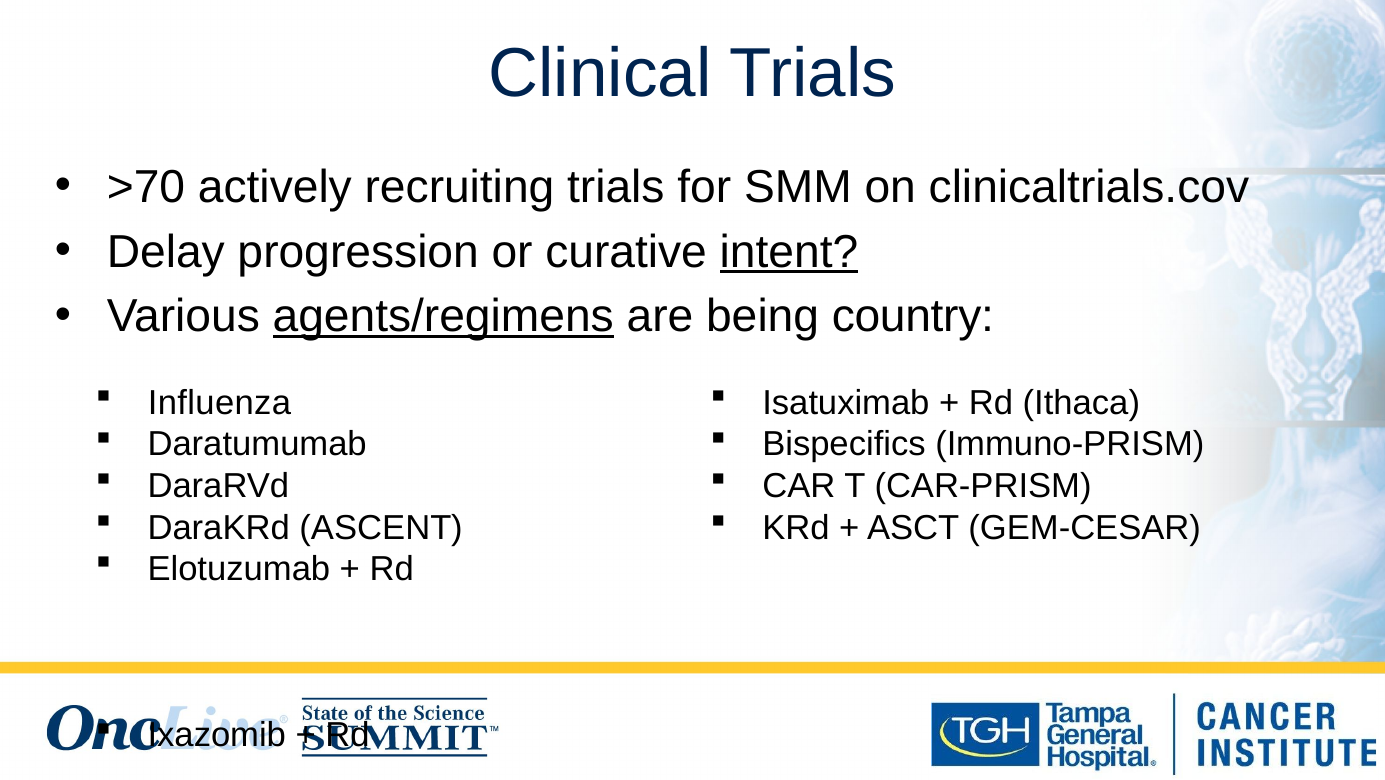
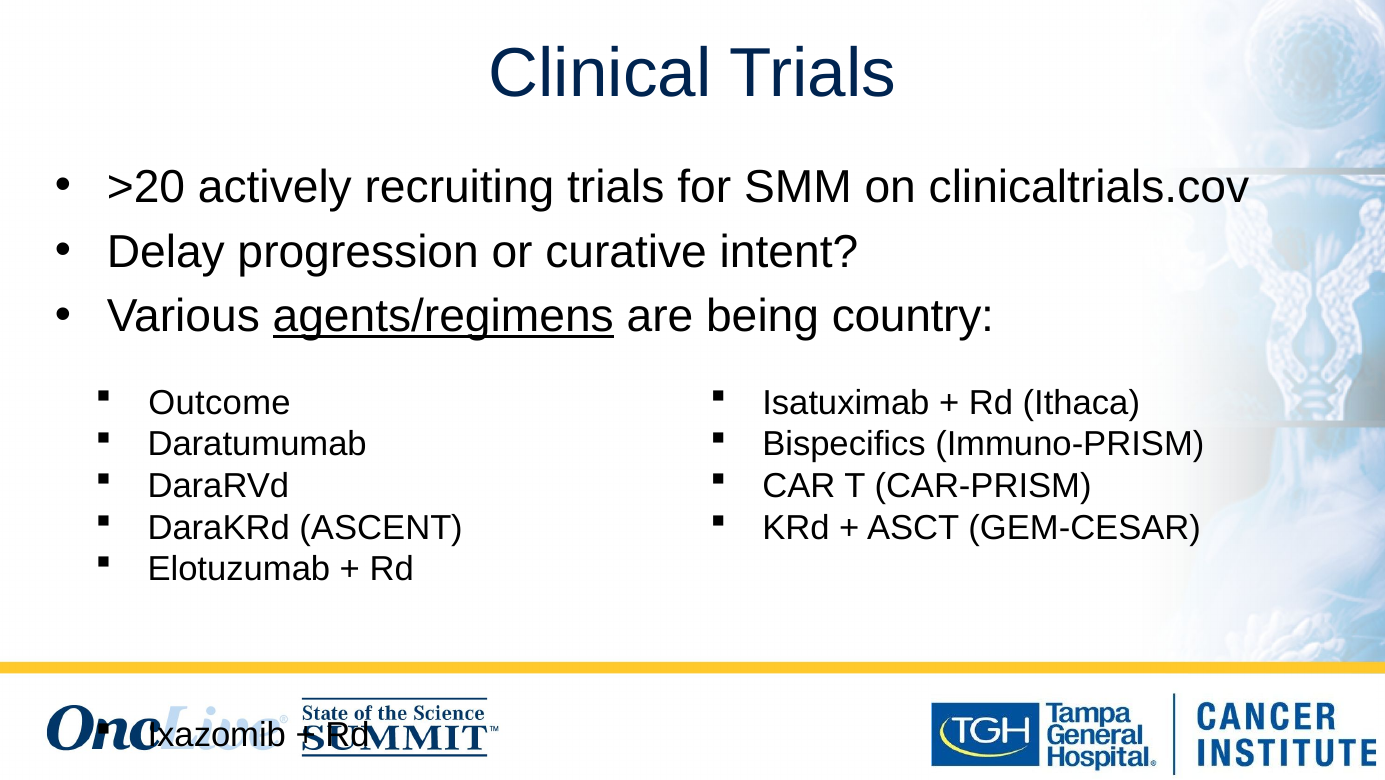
>70: >70 -> >20
intent underline: present -> none
Influenza: Influenza -> Outcome
